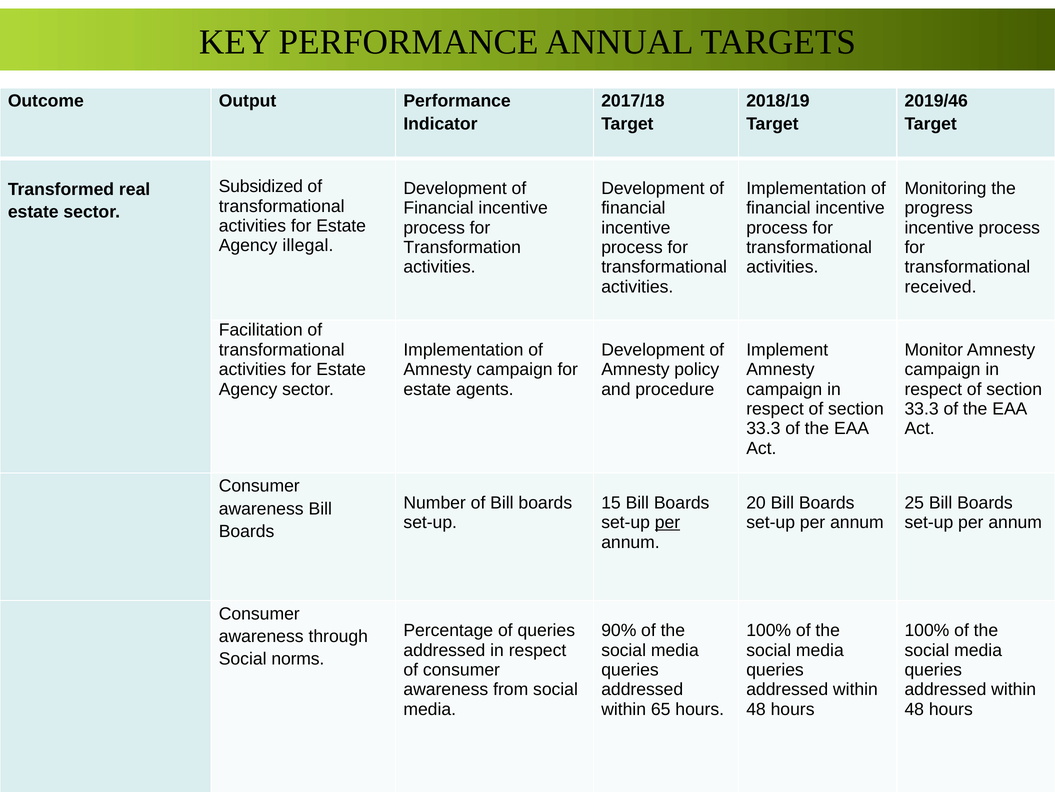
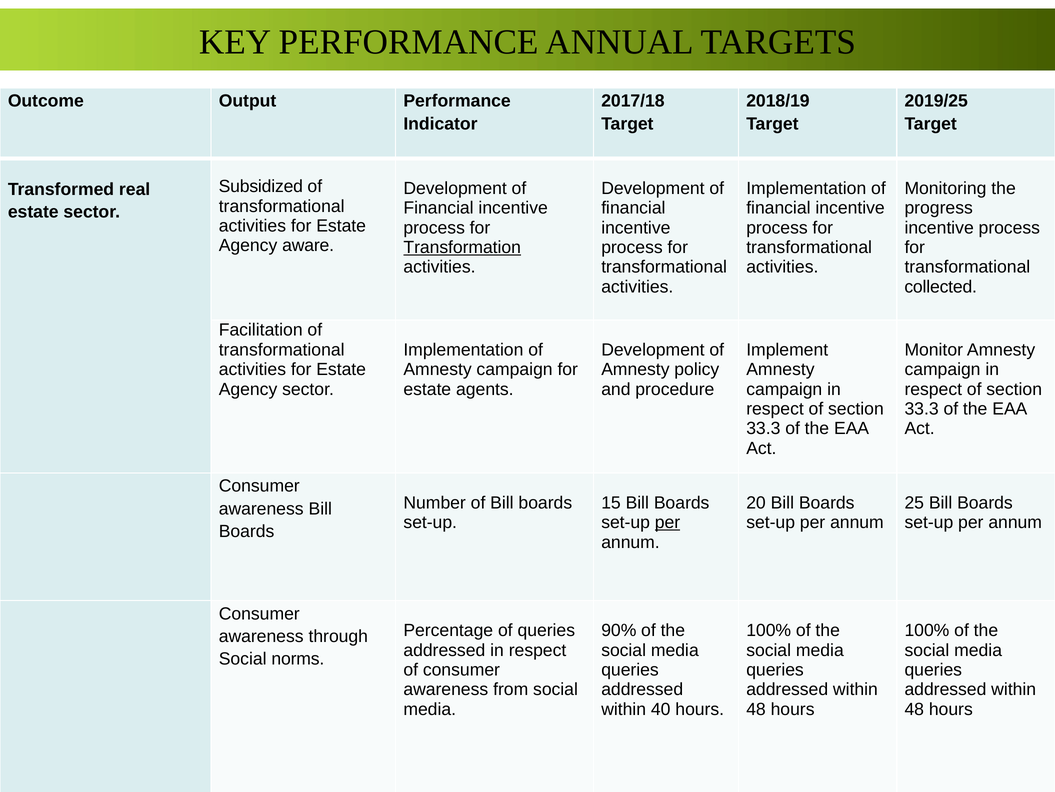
2019/46: 2019/46 -> 2019/25
illegal: illegal -> aware
Transformation underline: none -> present
received: received -> collected
65: 65 -> 40
